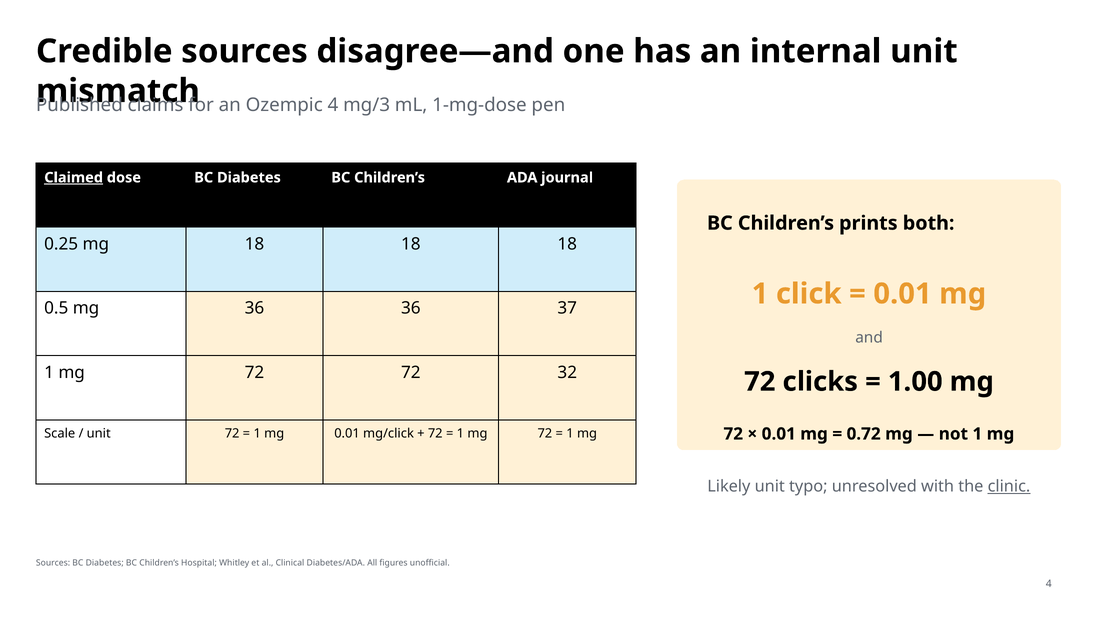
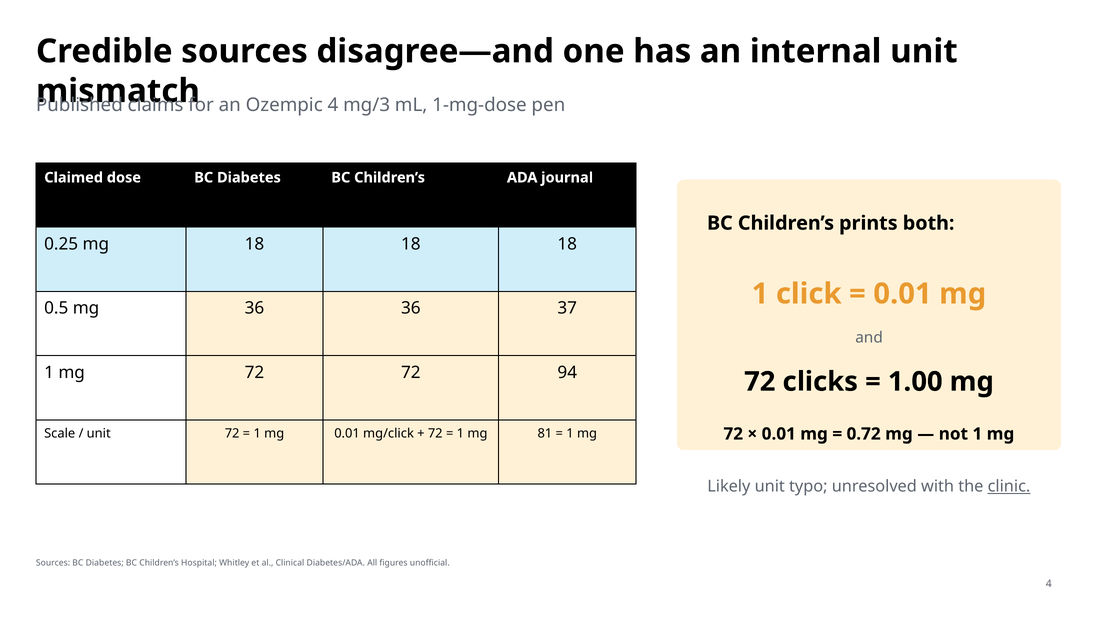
Claimed underline: present -> none
32: 32 -> 94
72 at (545, 433): 72 -> 81
